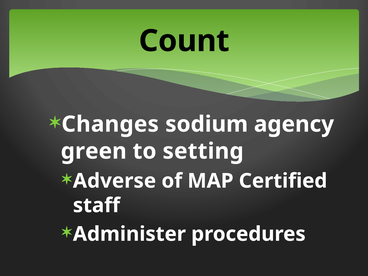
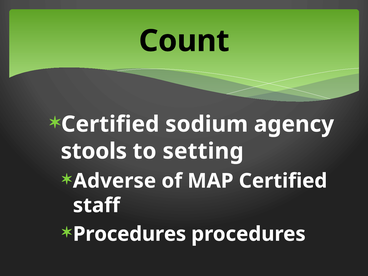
Changes at (110, 124): Changes -> Certified
green: green -> stools
Administer at (129, 234): Administer -> Procedures
